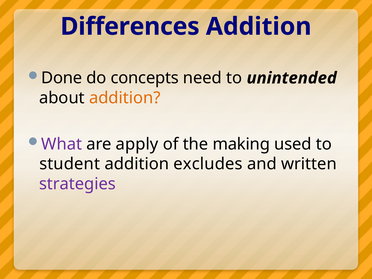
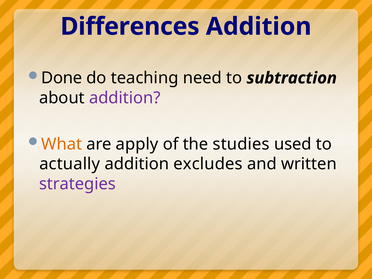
concepts: concepts -> teaching
unintended: unintended -> subtraction
addition at (125, 98) colour: orange -> purple
What colour: purple -> orange
making: making -> studies
student: student -> actually
